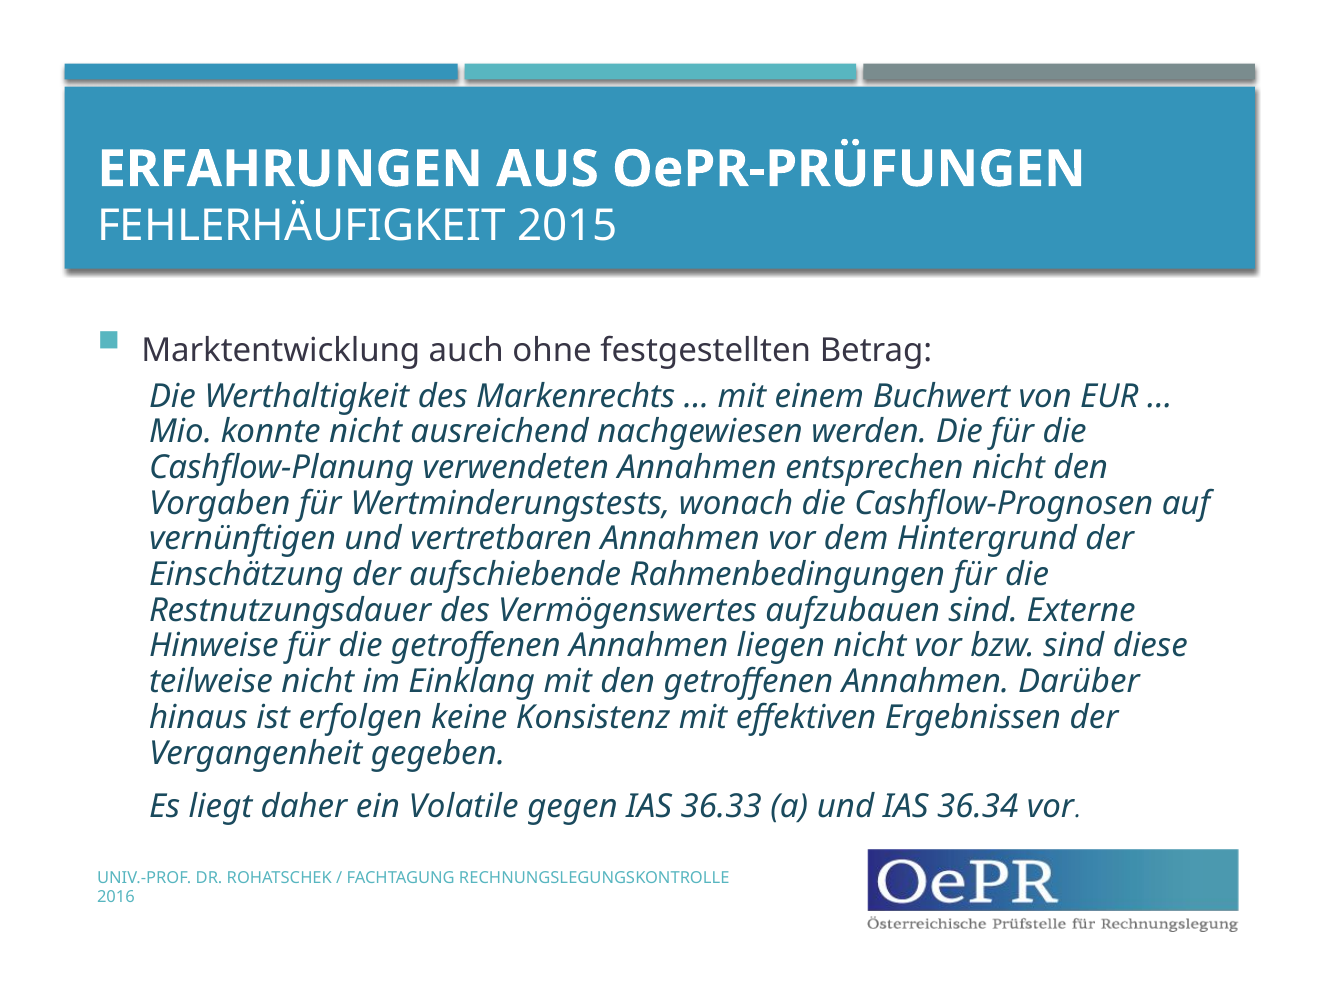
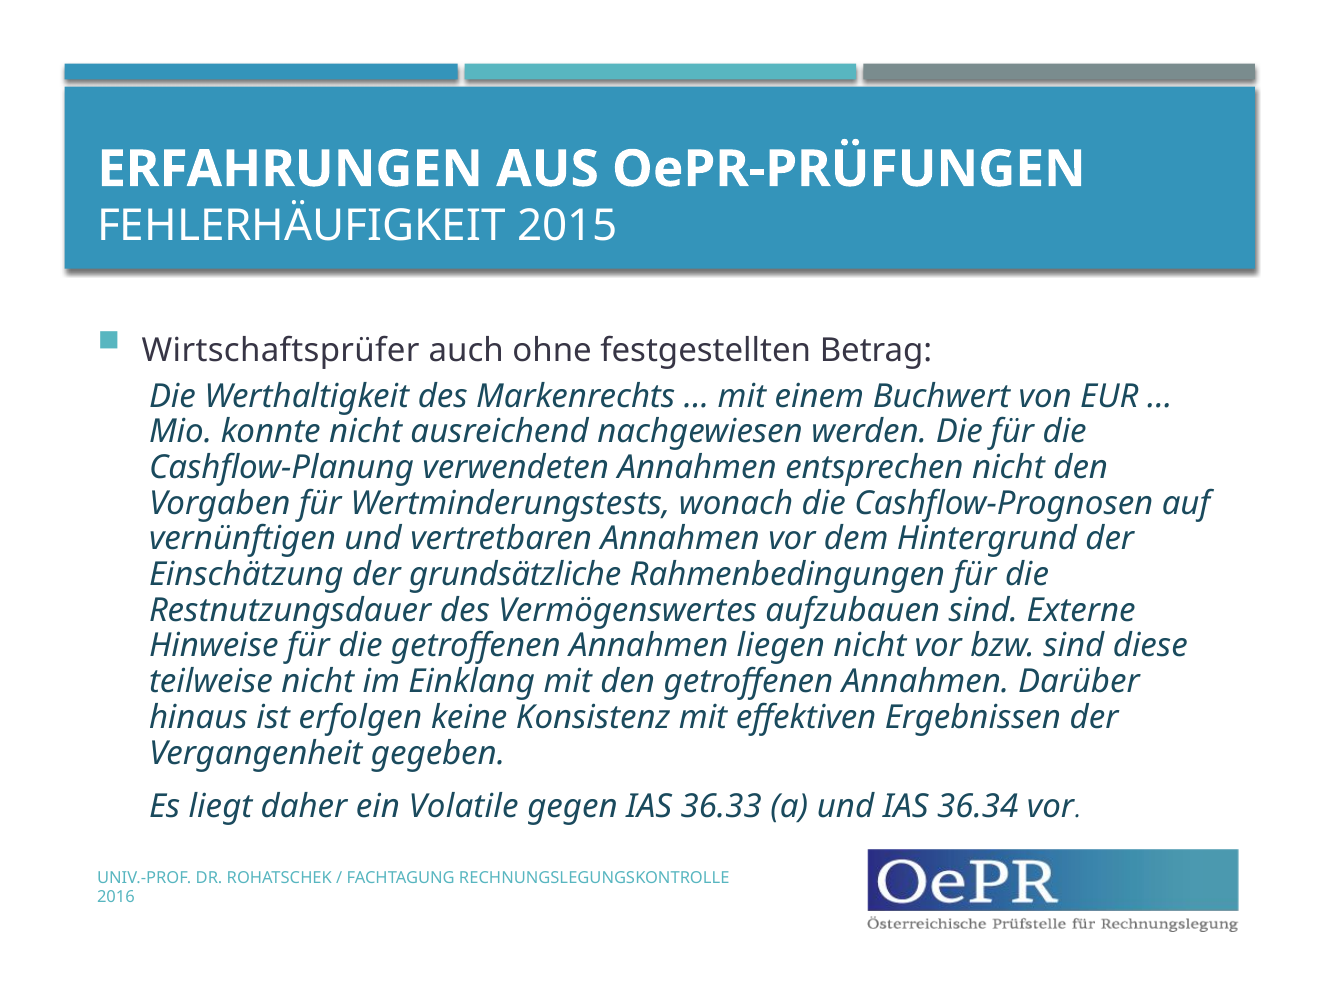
Marktentwicklung: Marktentwicklung -> Wirtschaftsprüfer
aufschiebende: aufschiebende -> grundsätzliche
